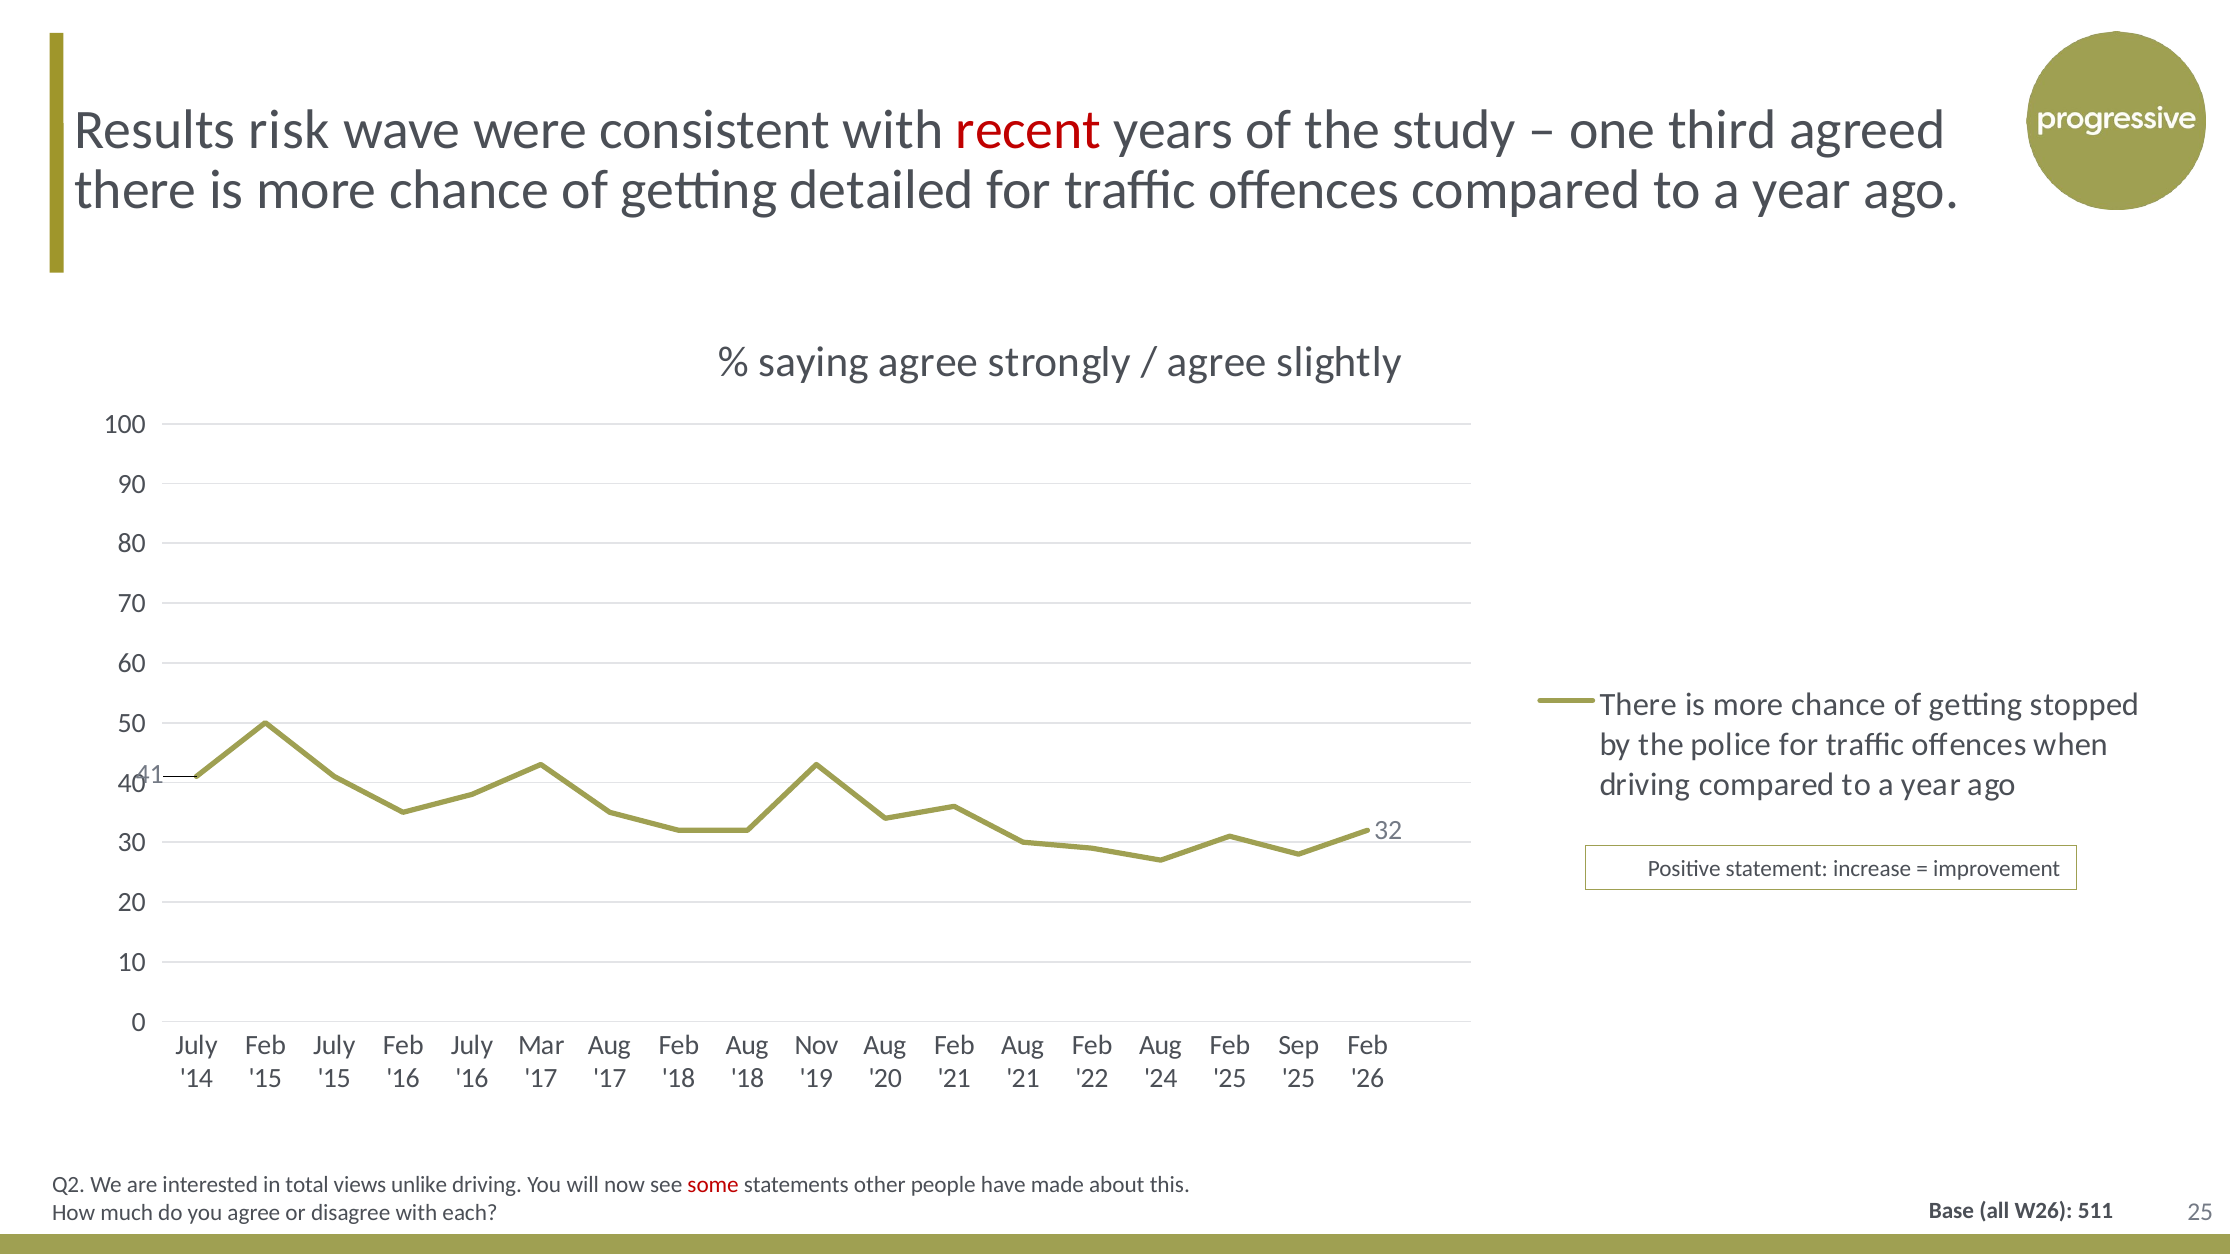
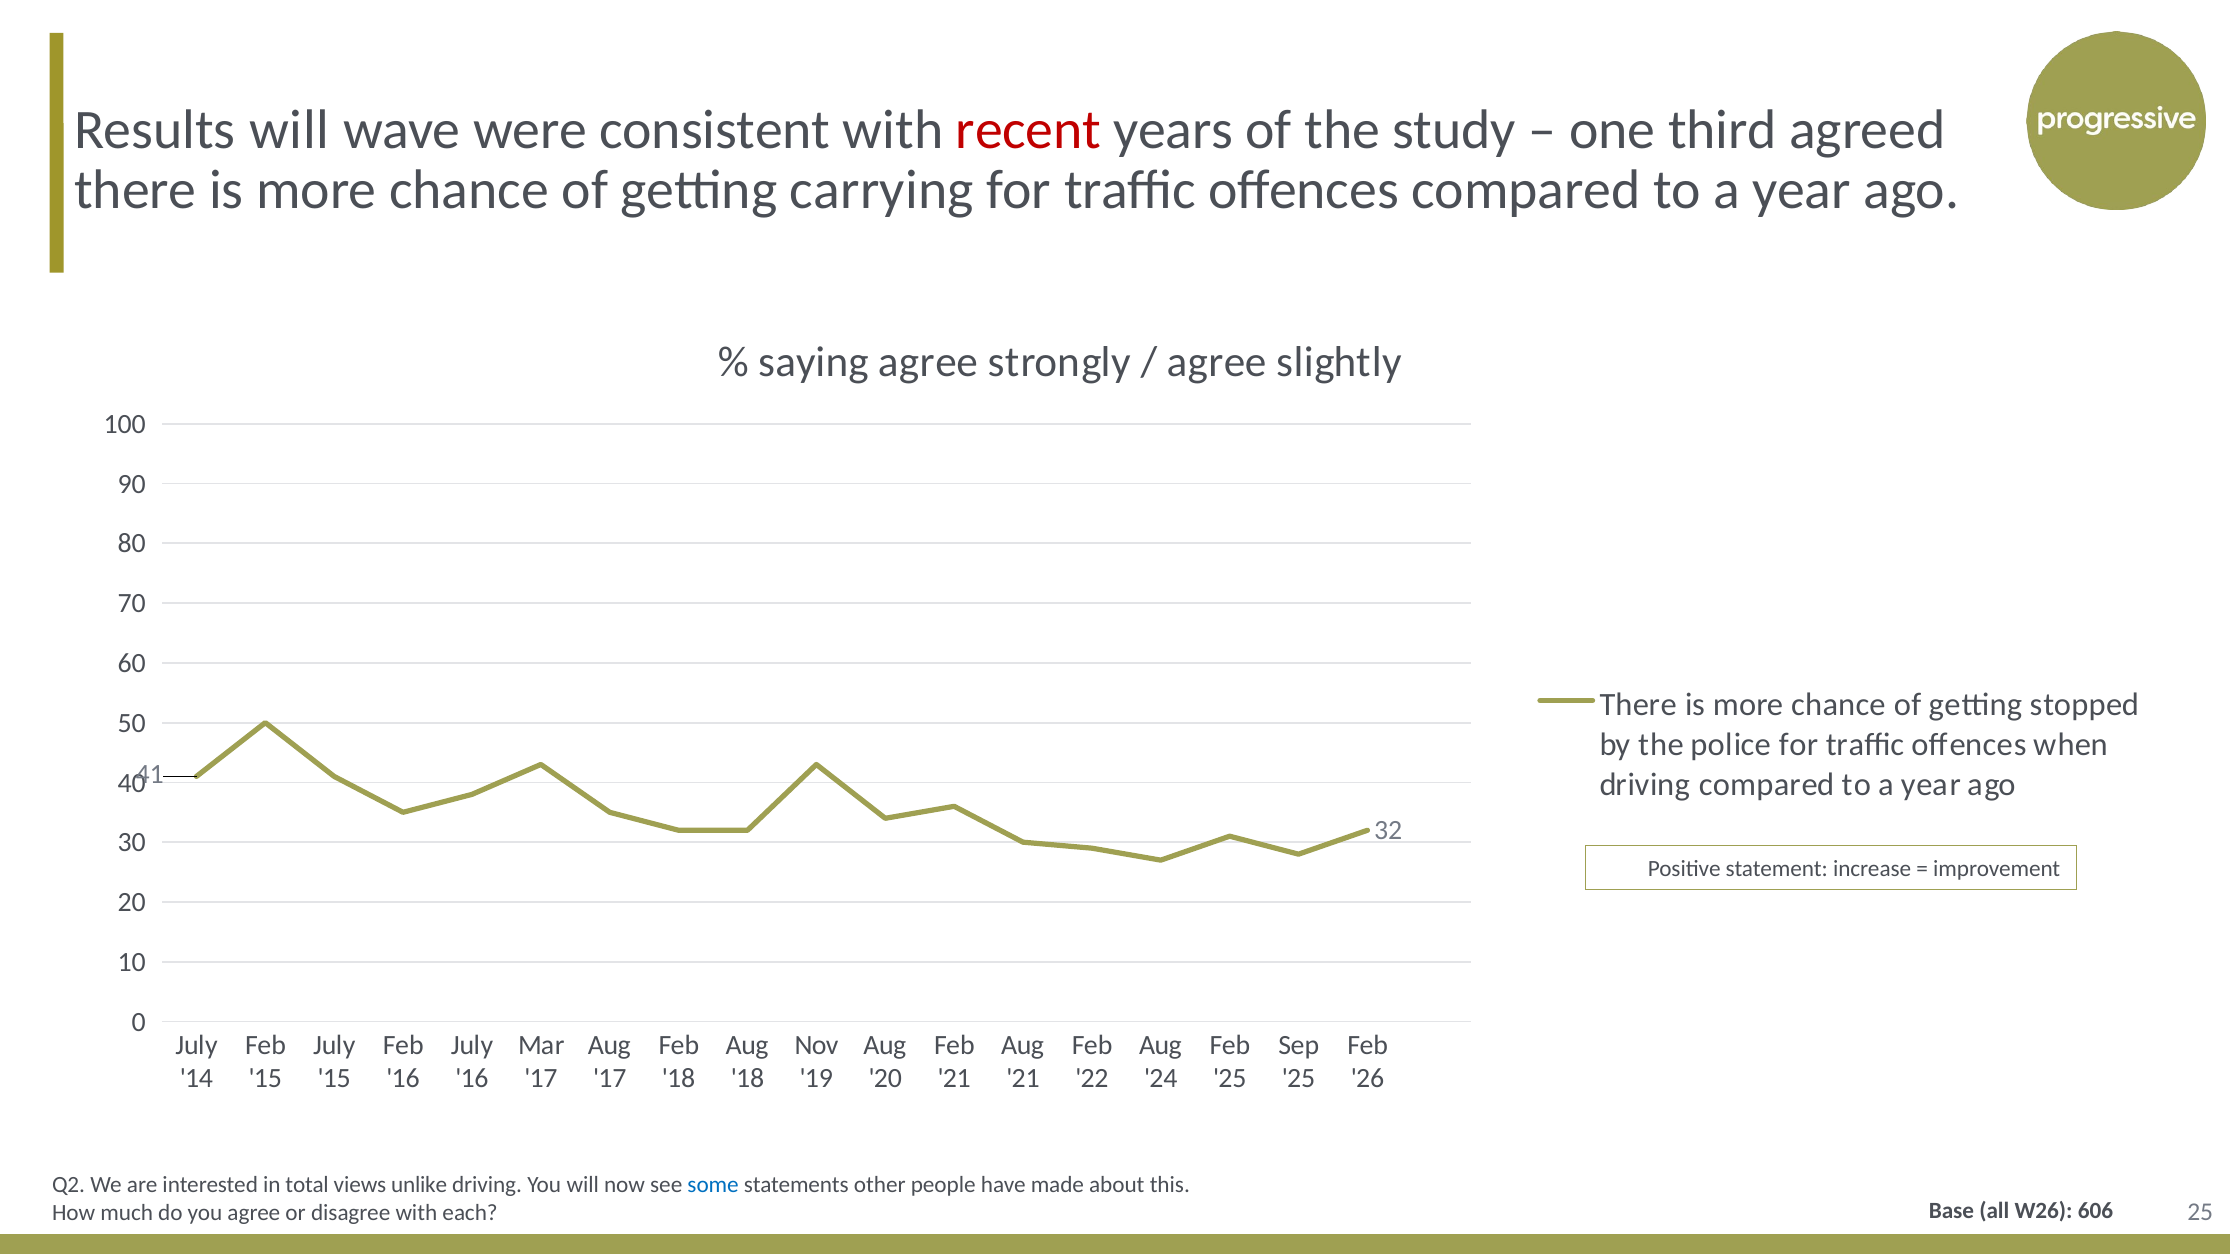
Results risk: risk -> will
detailed: detailed -> carrying
some colour: red -> blue
511: 511 -> 606
